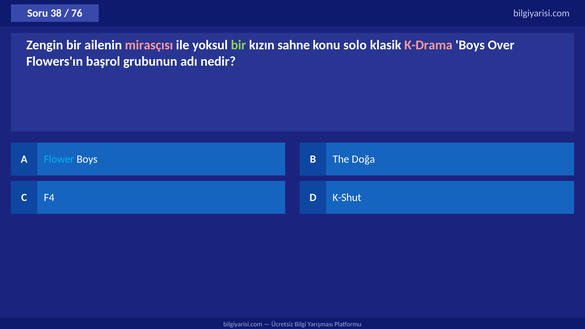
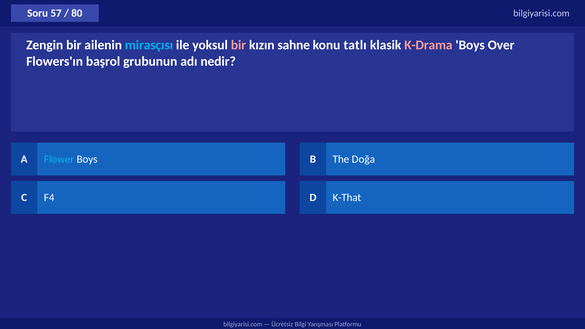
38: 38 -> 57
76: 76 -> 80
mirasçısı colour: pink -> light blue
bir at (238, 45) colour: light green -> pink
solo: solo -> tatlı
K-Shut: K-Shut -> K-That
